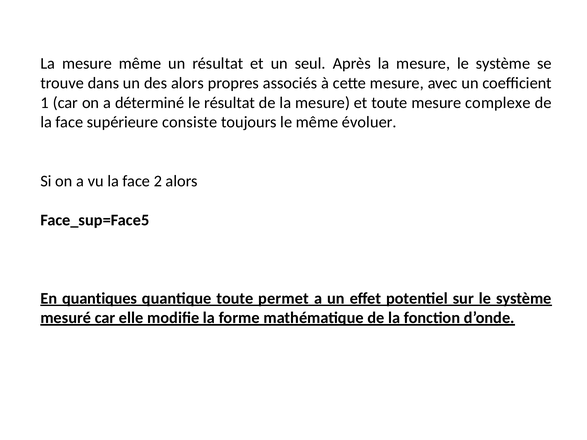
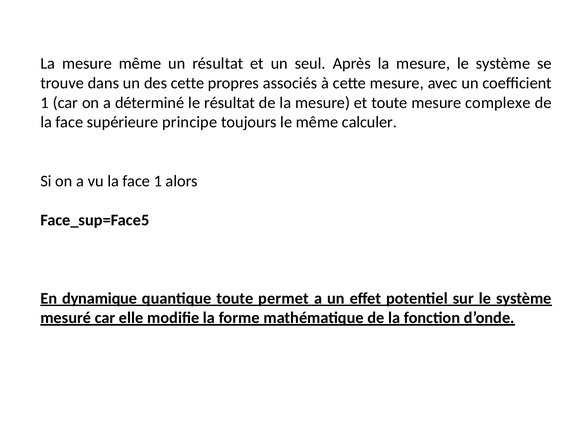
des alors: alors -> cette
consiste: consiste -> principe
évoluer: évoluer -> calculer
face 2: 2 -> 1
quantiques: quantiques -> dynamique
